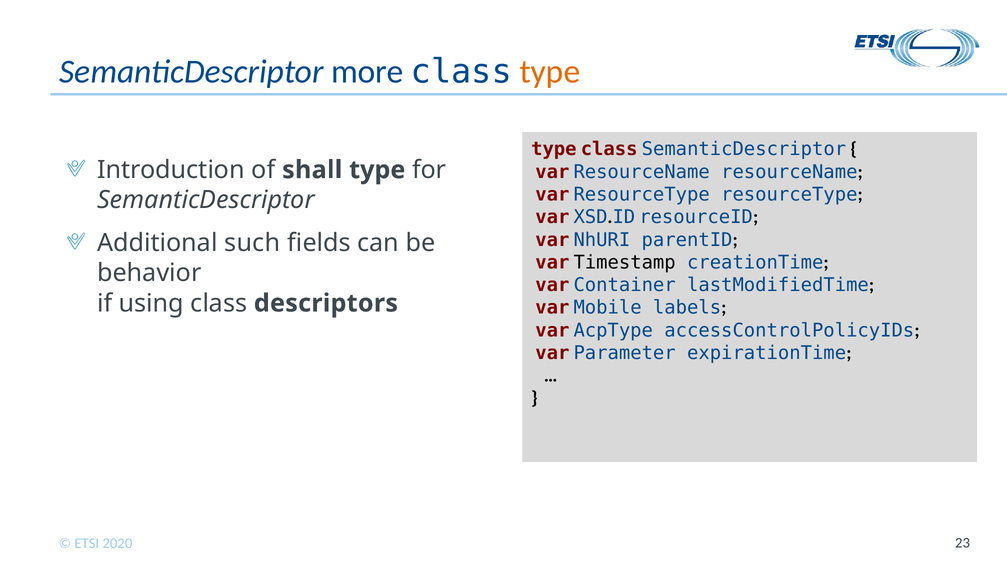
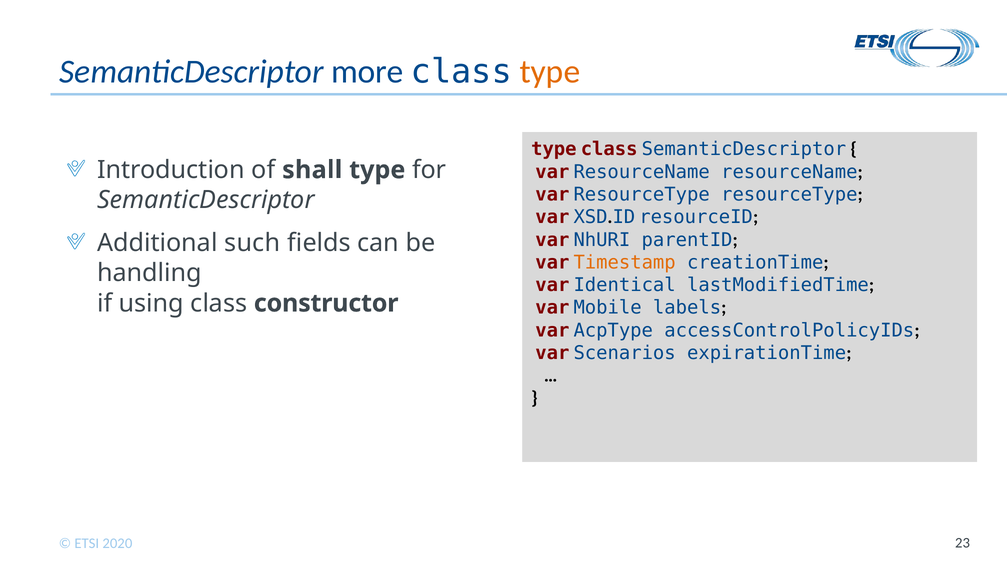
Timestamp colour: black -> orange
behavior: behavior -> handling
Container: Container -> Identical
descriptors: descriptors -> constructor
Parameter: Parameter -> Scenarios
